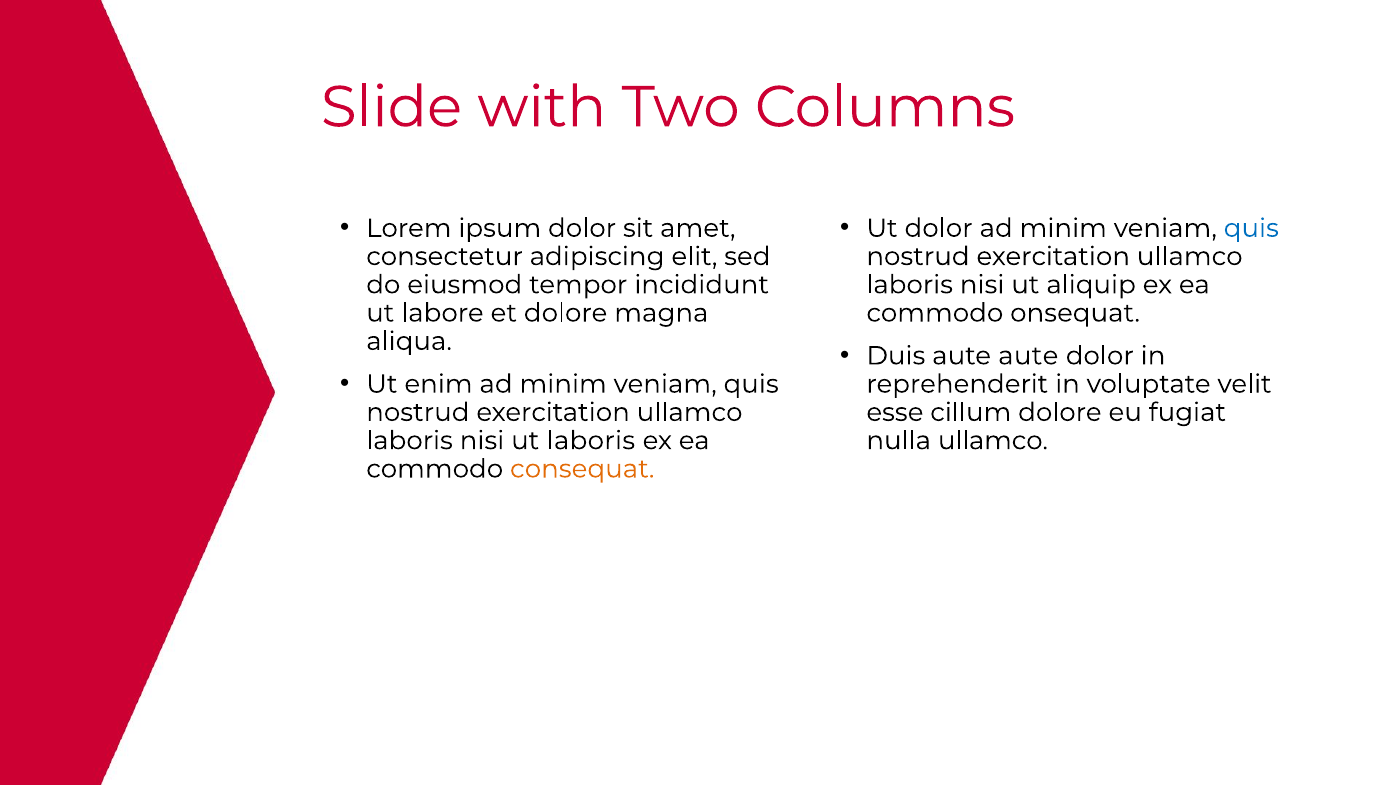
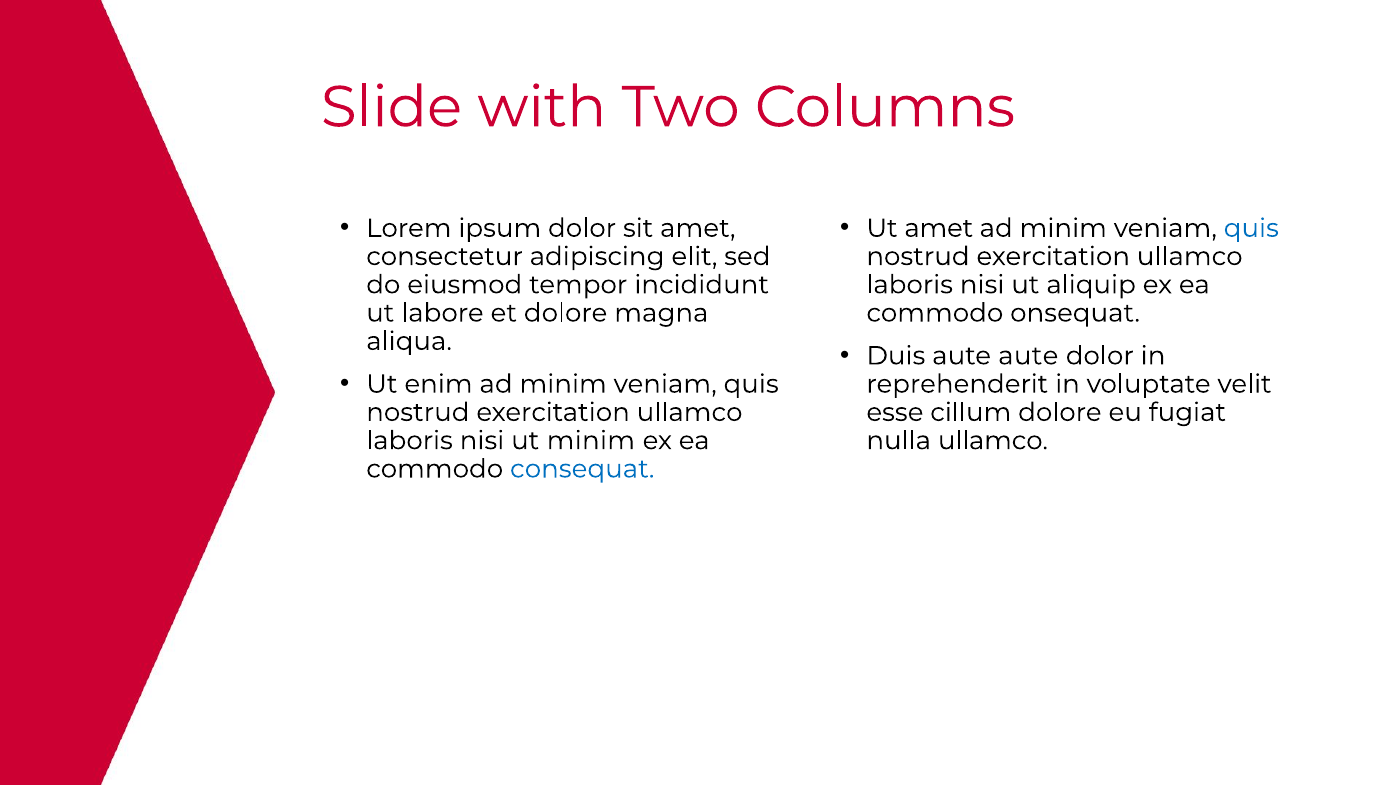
Ut dolor: dolor -> amet
ut laboris: laboris -> minim
consequat colour: orange -> blue
